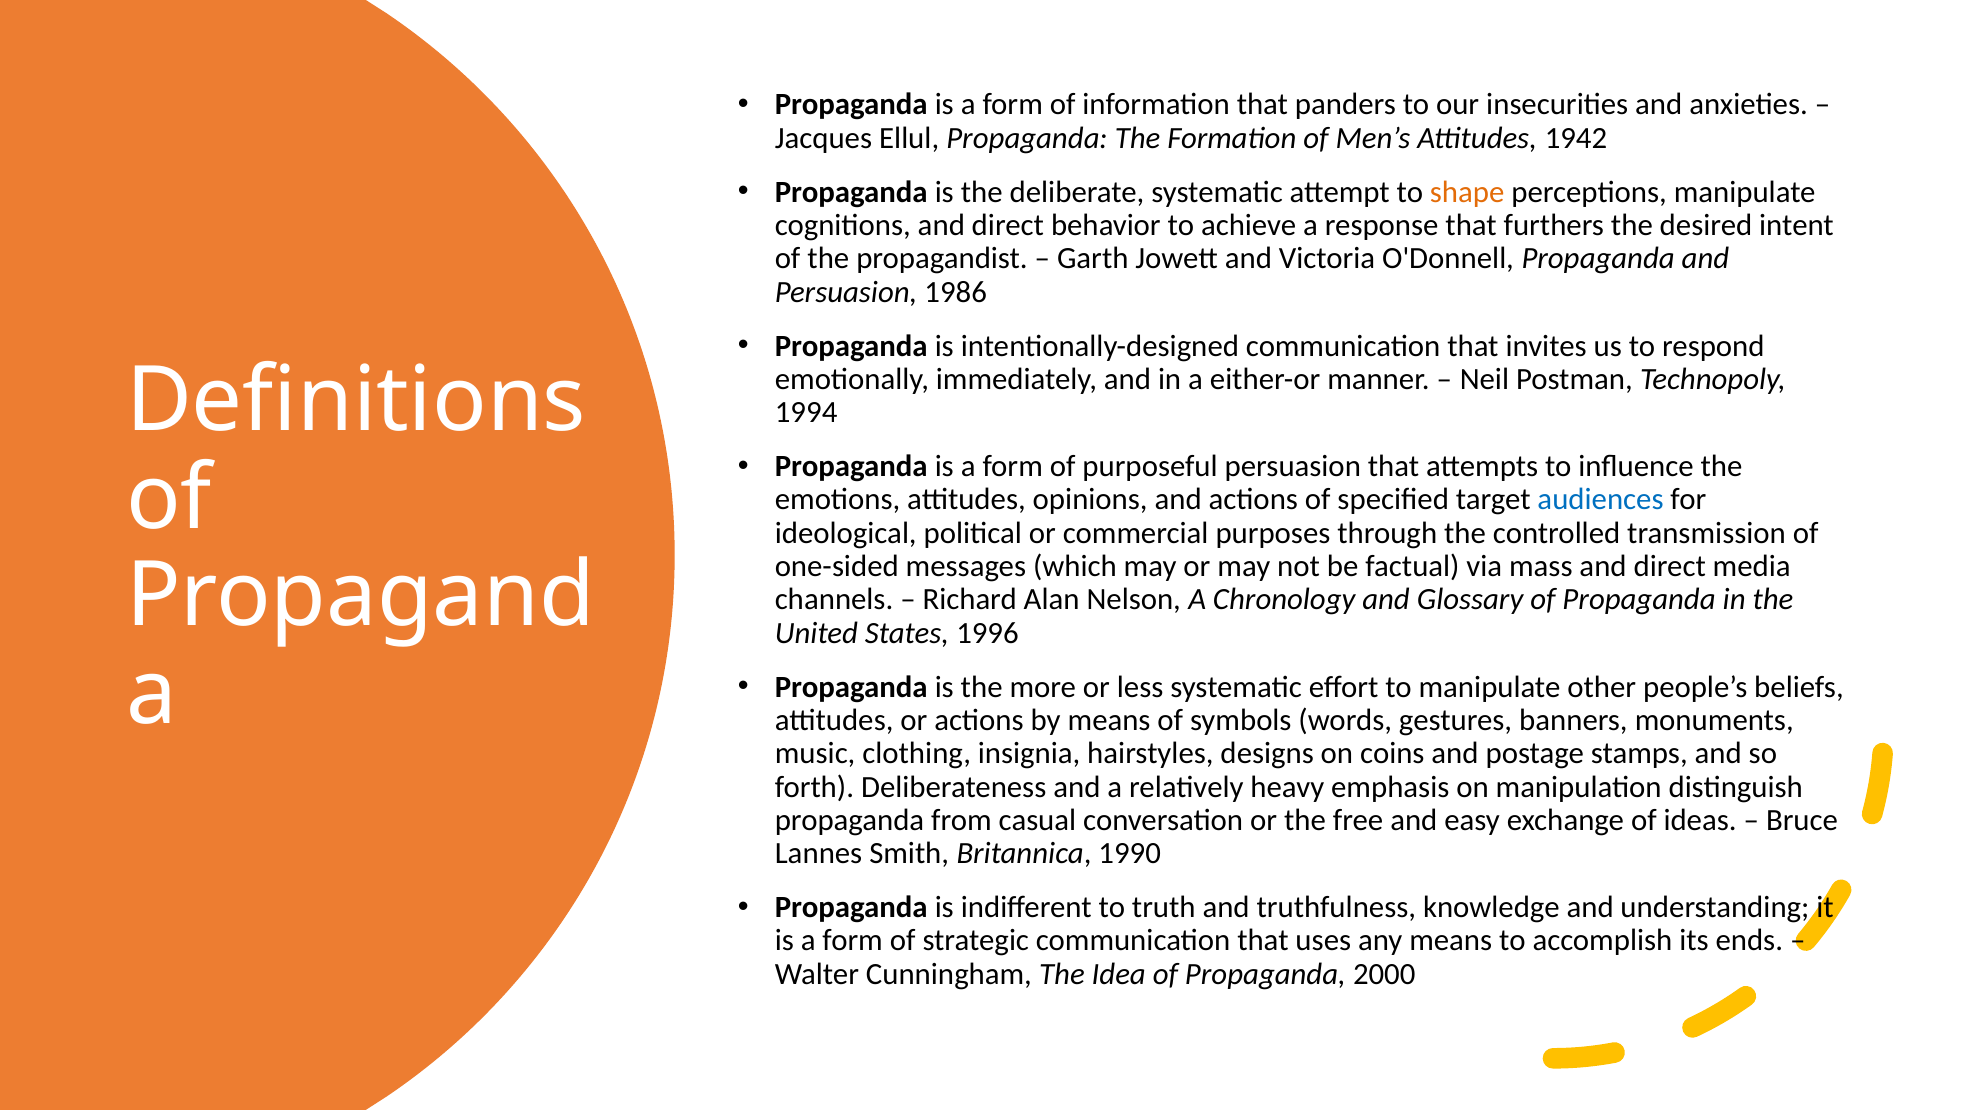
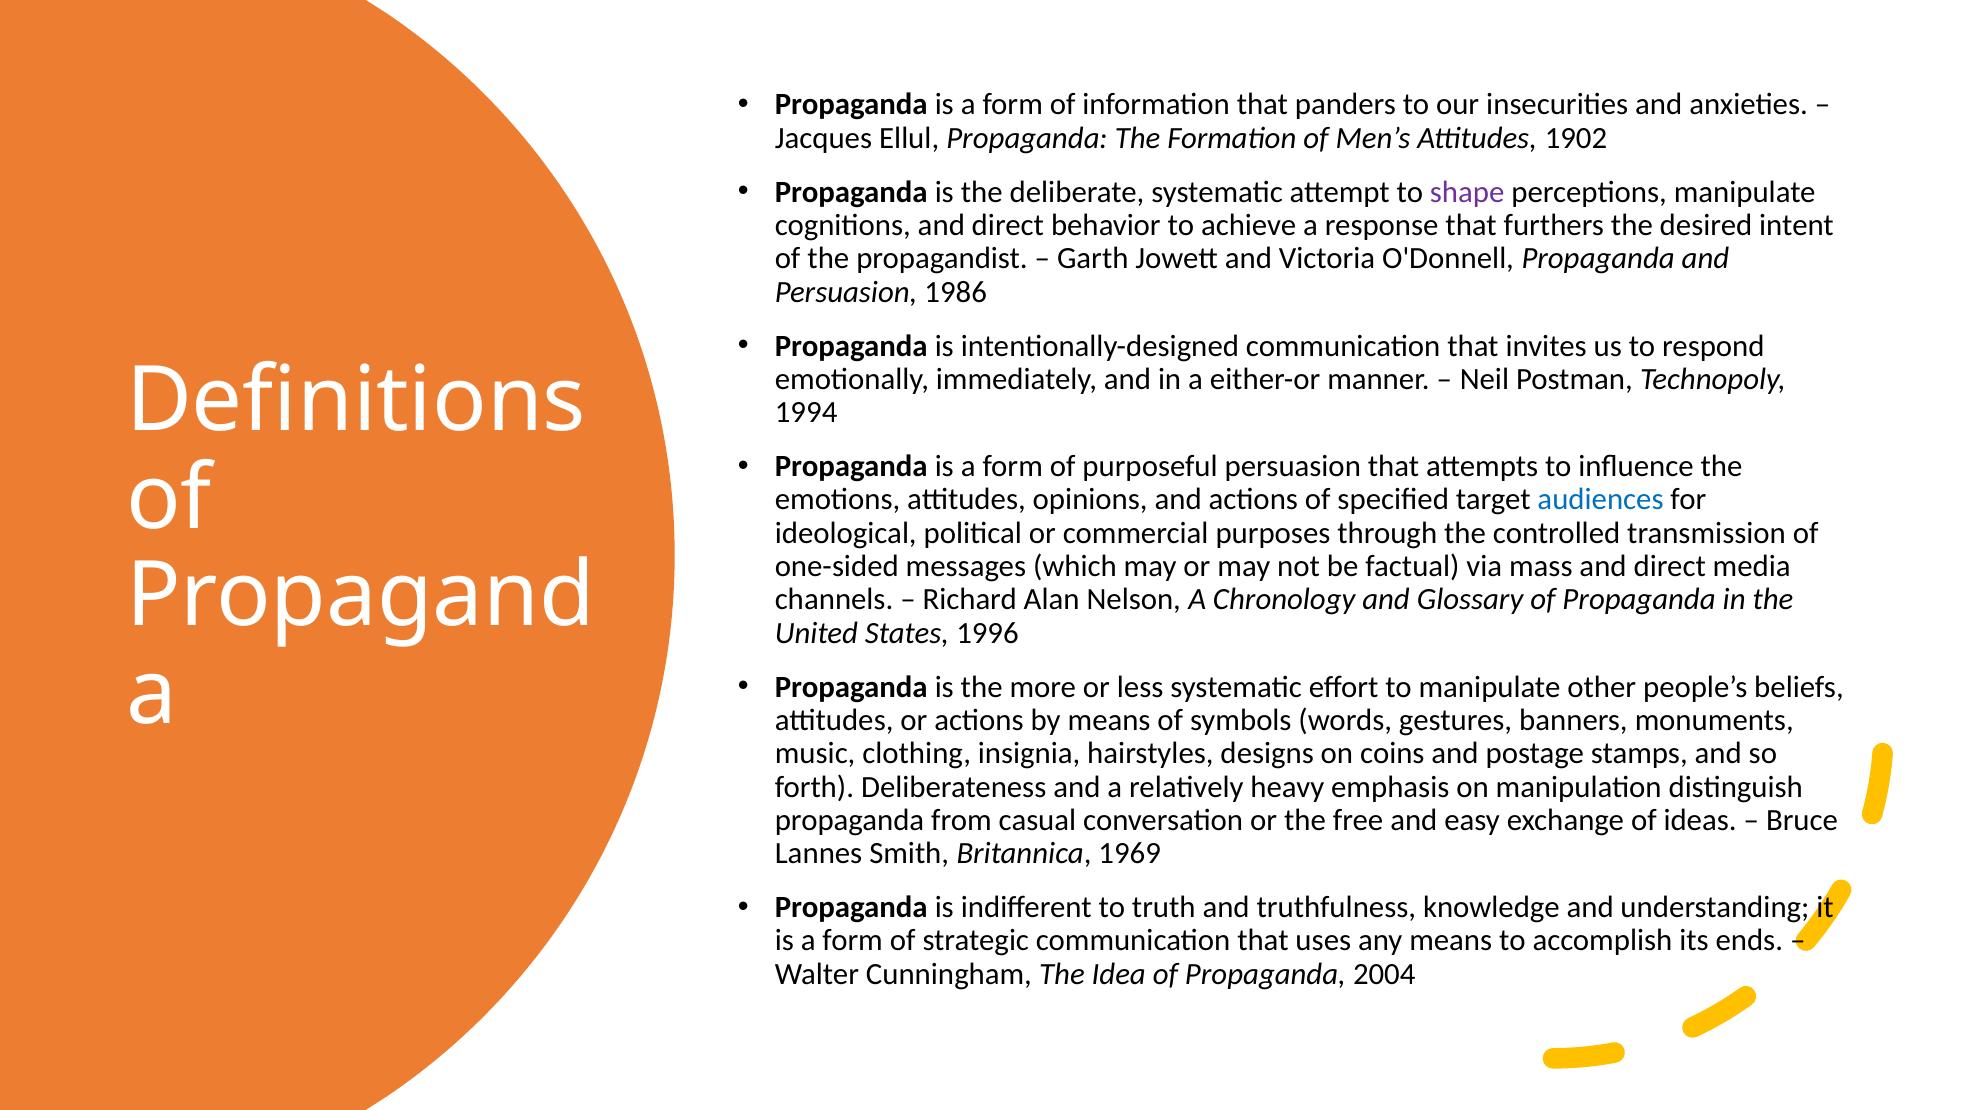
1942: 1942 -> 1902
shape colour: orange -> purple
1990: 1990 -> 1969
2000: 2000 -> 2004
